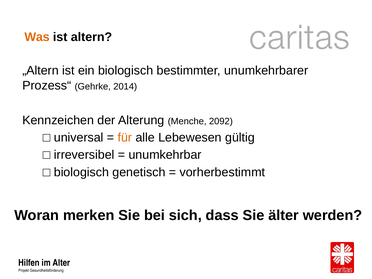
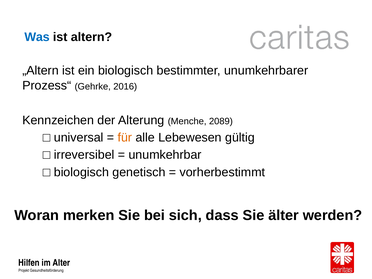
Was colour: orange -> blue
2014: 2014 -> 2016
2092: 2092 -> 2089
